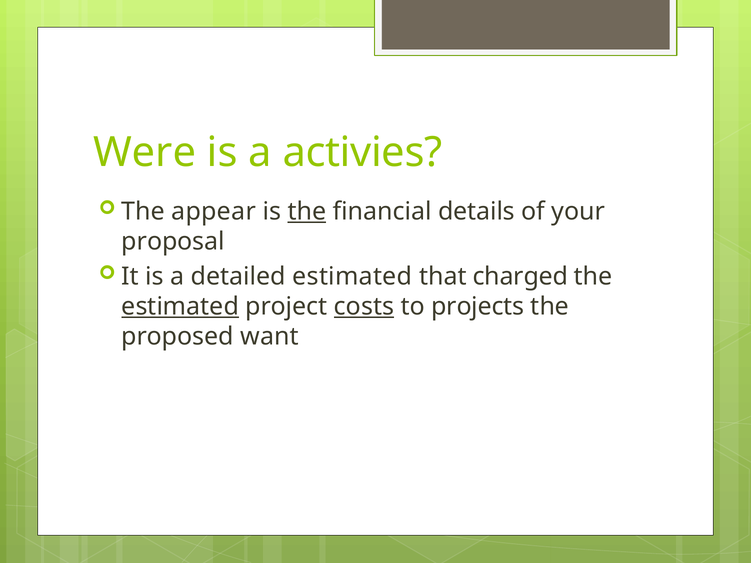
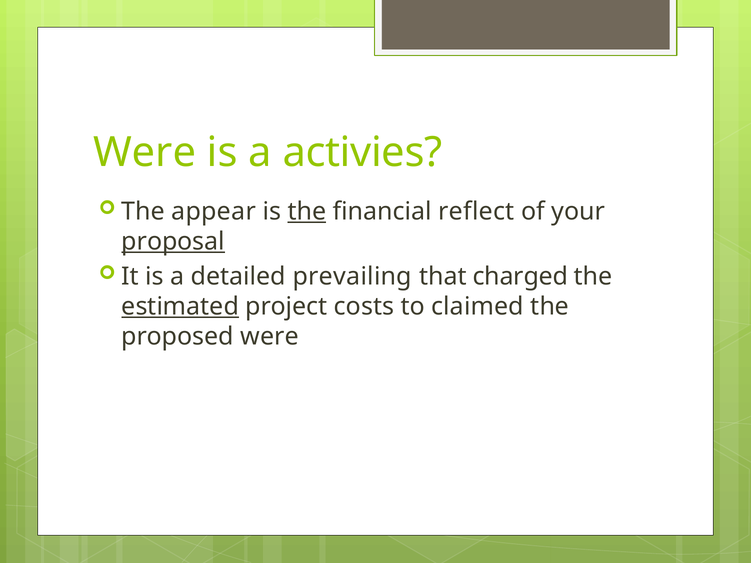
details: details -> reflect
proposal underline: none -> present
detailed estimated: estimated -> prevailing
costs underline: present -> none
projects: projects -> claimed
proposed want: want -> were
